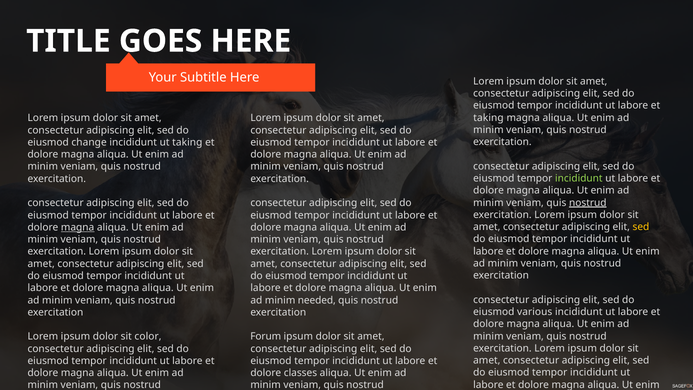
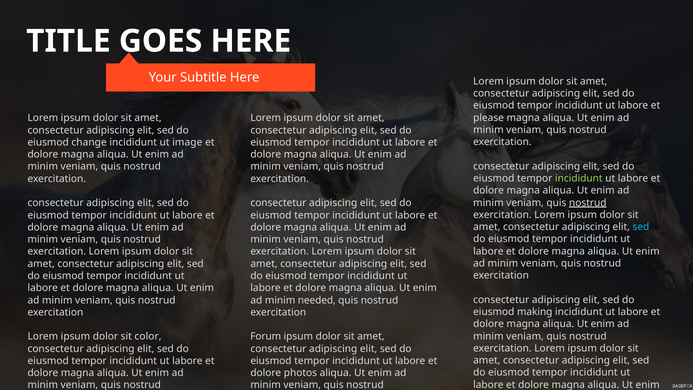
taking at (489, 118): taking -> please
ut taking: taking -> image
sed at (641, 227) colour: yellow -> light blue
magna at (78, 227) underline: present -> none
various: various -> making
classes: classes -> photos
